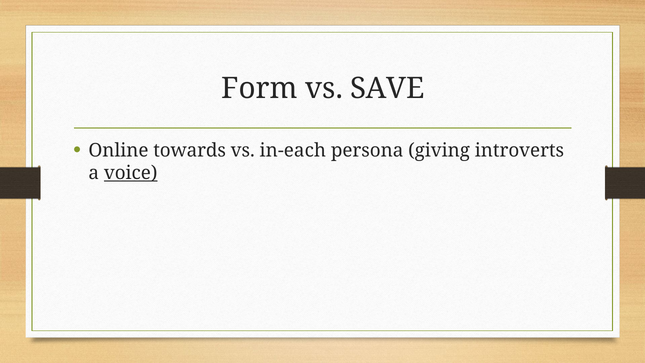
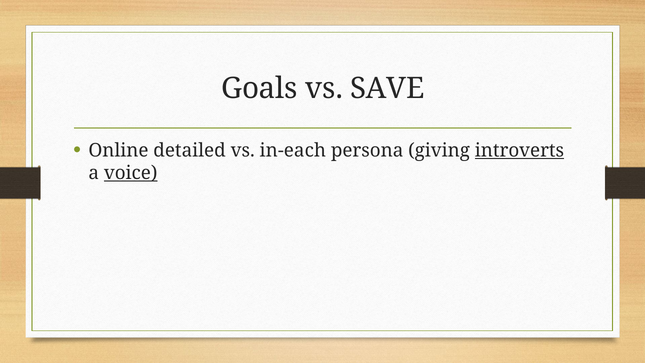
Form: Form -> Goals
towards: towards -> detailed
introverts underline: none -> present
